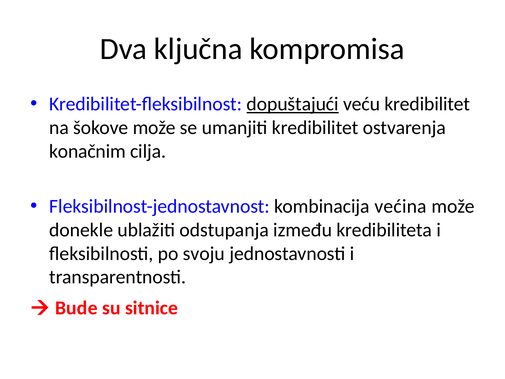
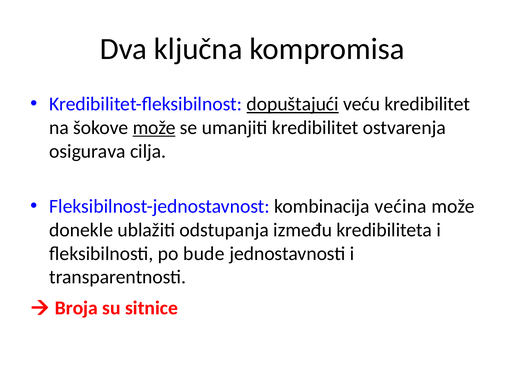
može at (154, 128) underline: none -> present
konačnim: konačnim -> osigurava
svoju: svoju -> bude
Bude: Bude -> Broja
